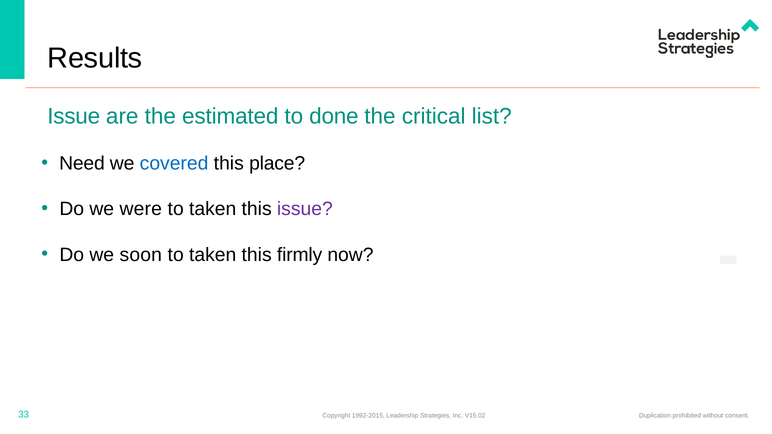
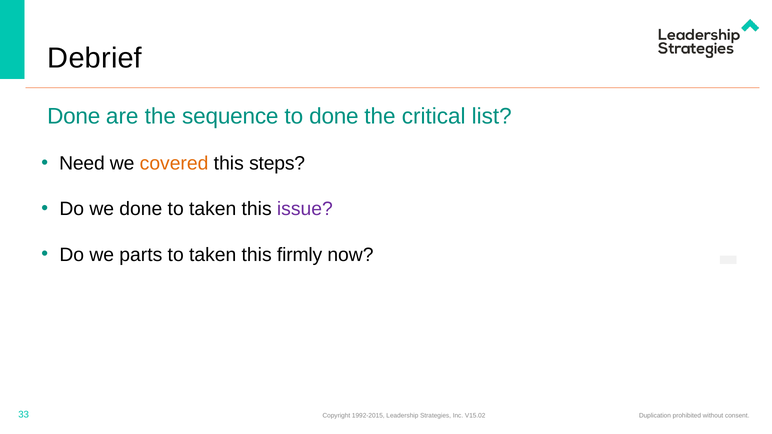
Results: Results -> Debrief
Issue at (74, 116): Issue -> Done
estimated: estimated -> sequence
covered colour: blue -> orange
place: place -> steps
we were: were -> done
soon: soon -> parts
